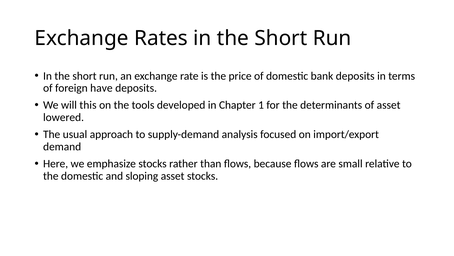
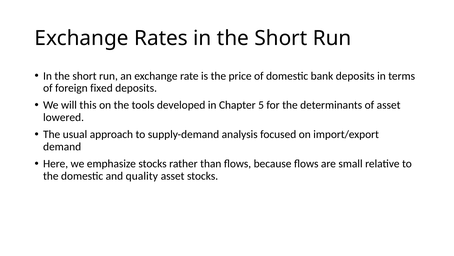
have: have -> fixed
1: 1 -> 5
sloping: sloping -> quality
